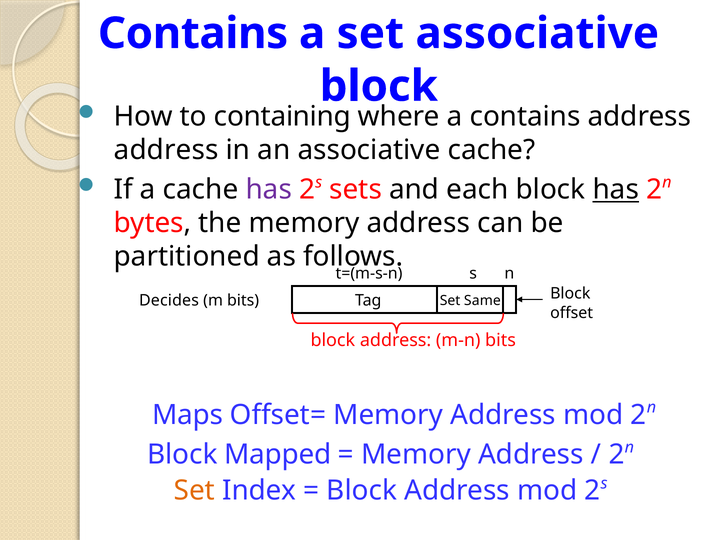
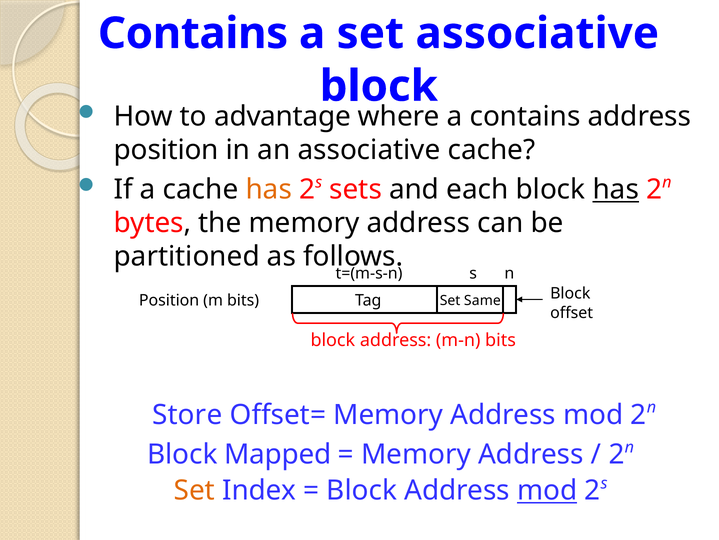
containing: containing -> advantage
address at (166, 150): address -> position
has at (269, 189) colour: purple -> orange
Decides at (169, 300): Decides -> Position
Maps: Maps -> Store
mod at (547, 490) underline: none -> present
